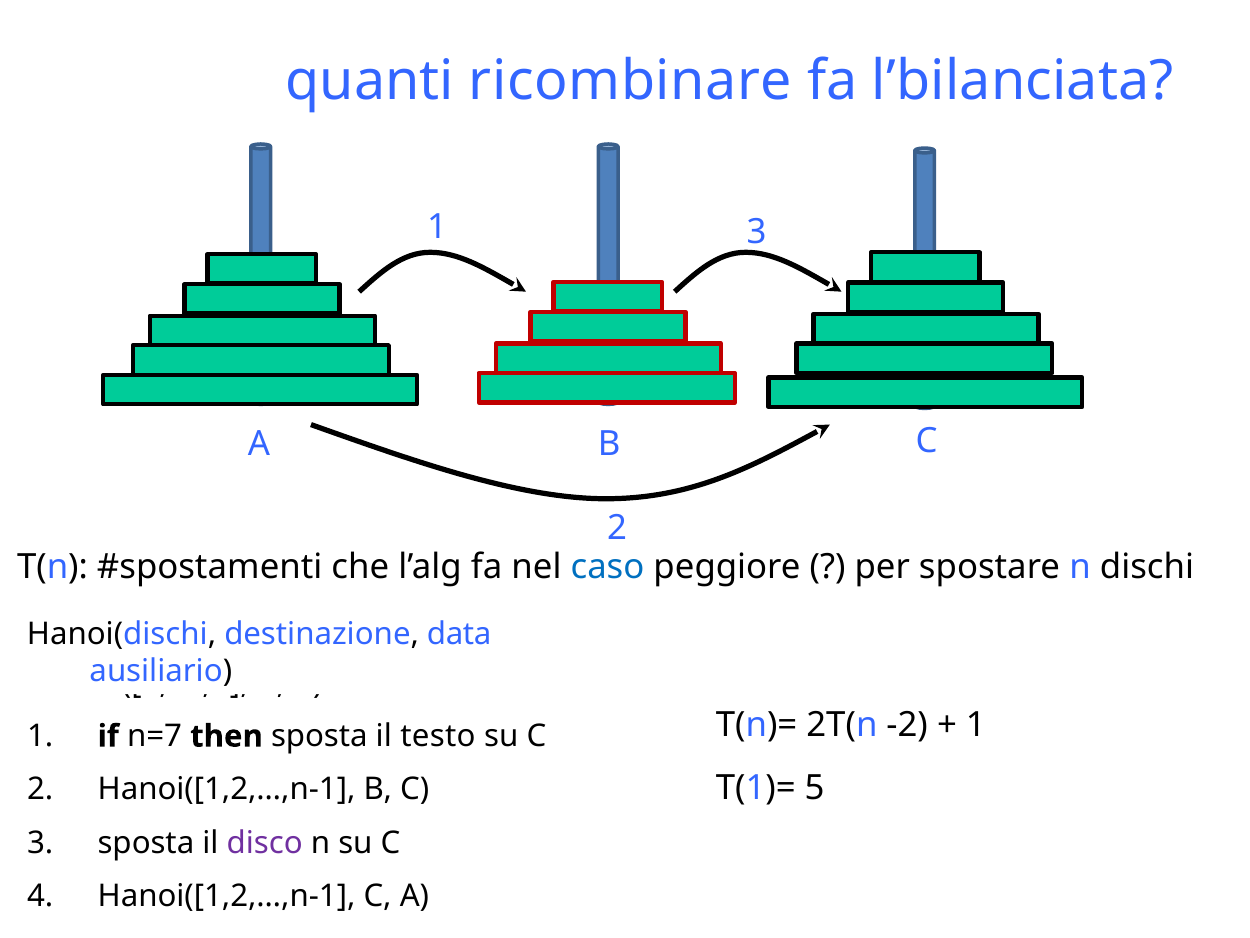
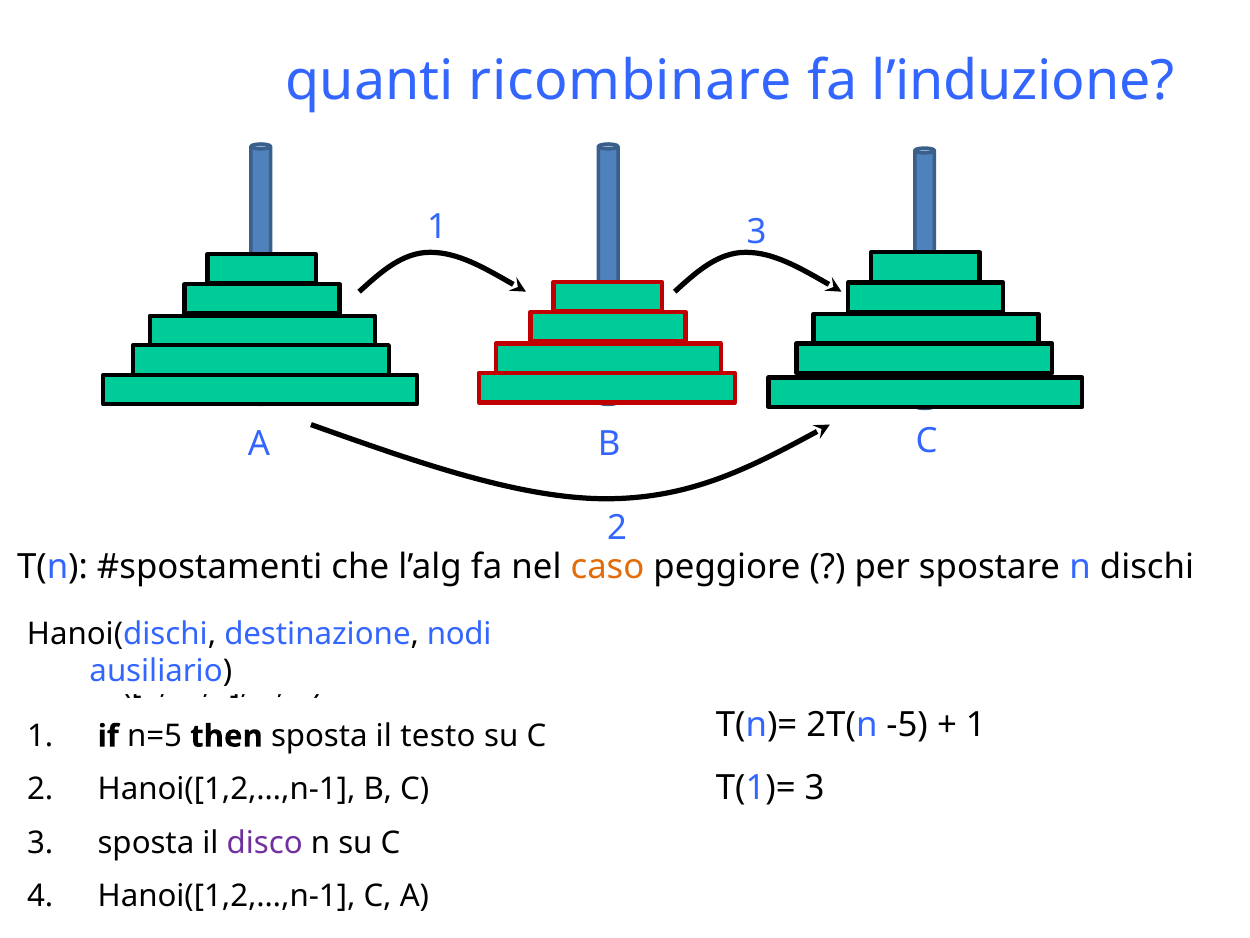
l’bilanciata: l’bilanciata -> l’induzione
caso colour: blue -> orange
data: data -> nodi
-2: -2 -> -5
n=7: n=7 -> n=5
T(1)= 5: 5 -> 3
